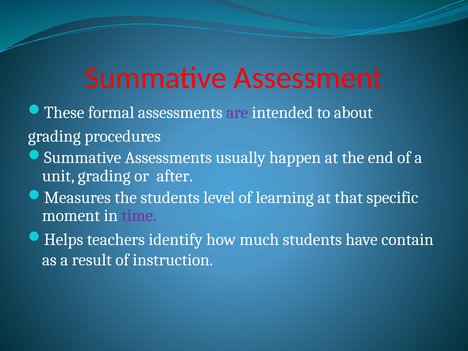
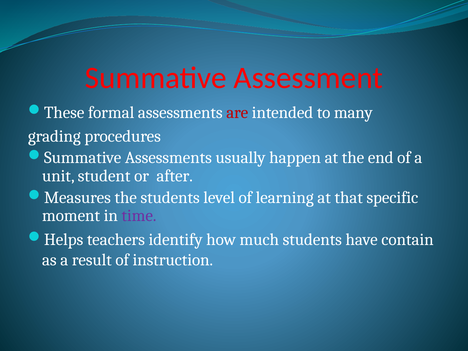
are colour: purple -> red
about: about -> many
unit grading: grading -> student
